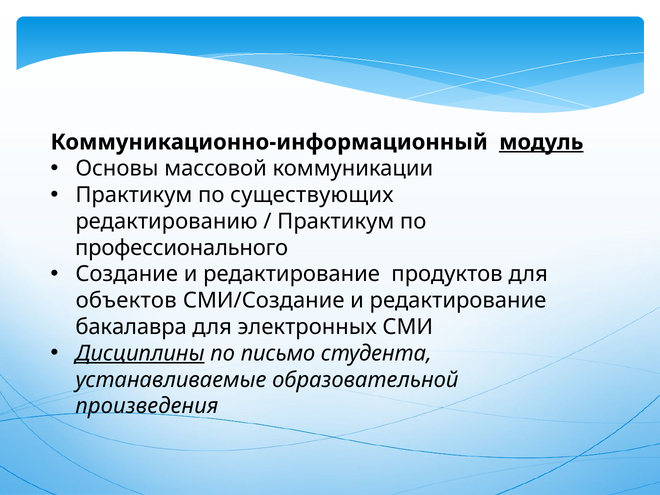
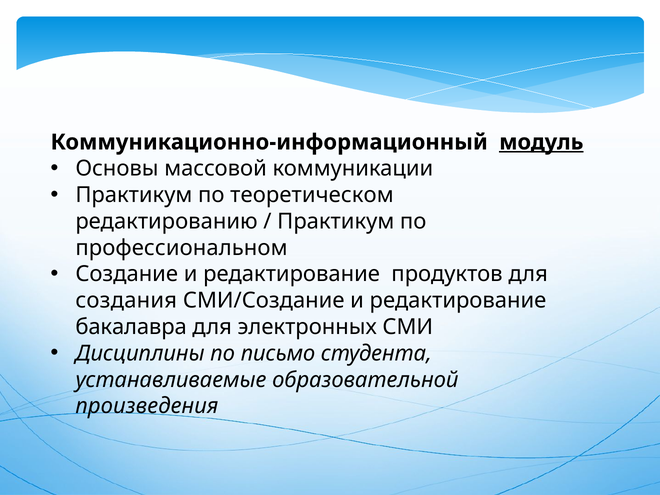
существующих: существующих -> теоретическом
профессионального: профессионального -> профессиональном
объектов: объектов -> создания
Дисциплины underline: present -> none
